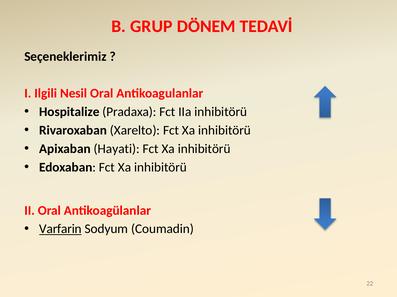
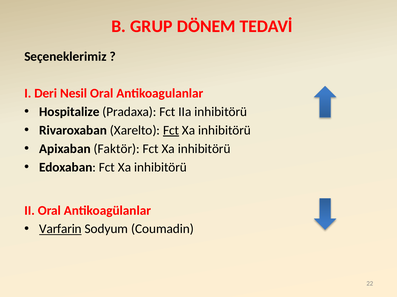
Ilgili: Ilgili -> Deri
Fct at (171, 131) underline: none -> present
Hayati: Hayati -> Faktör
